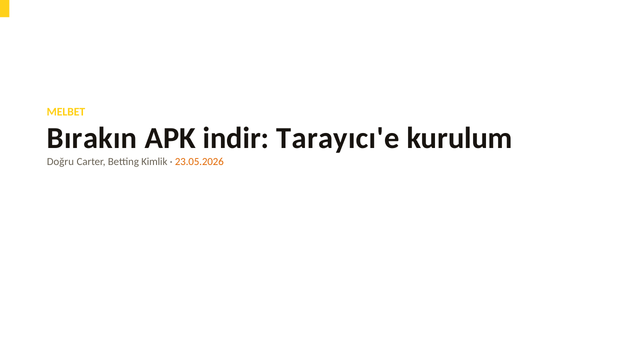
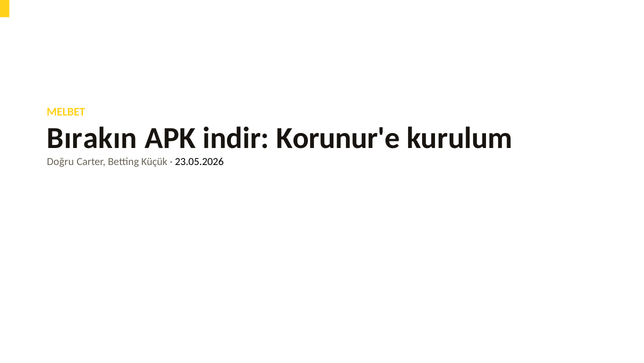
Tarayıcı'e: Tarayıcı'e -> Korunur'e
Kimlik: Kimlik -> Küçük
23.05.2026 colour: orange -> black
